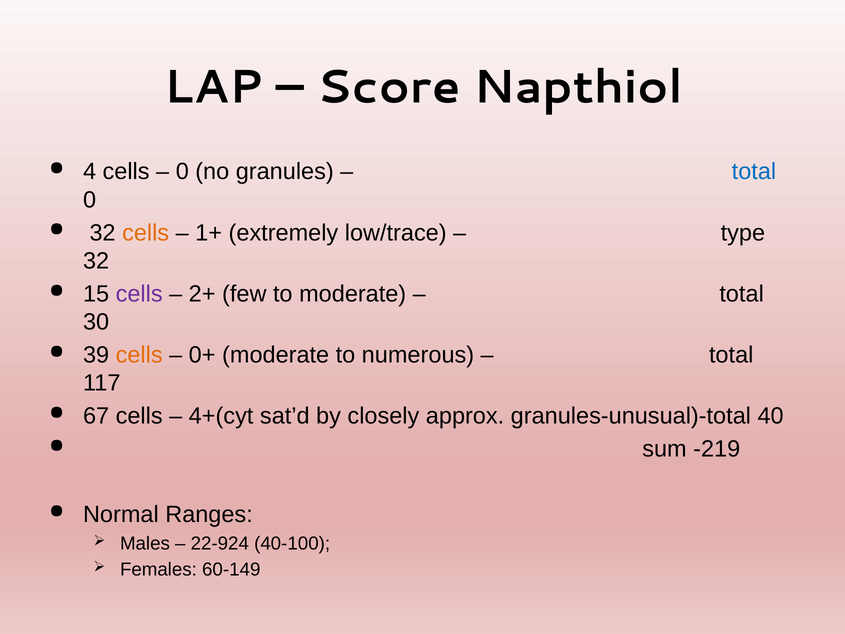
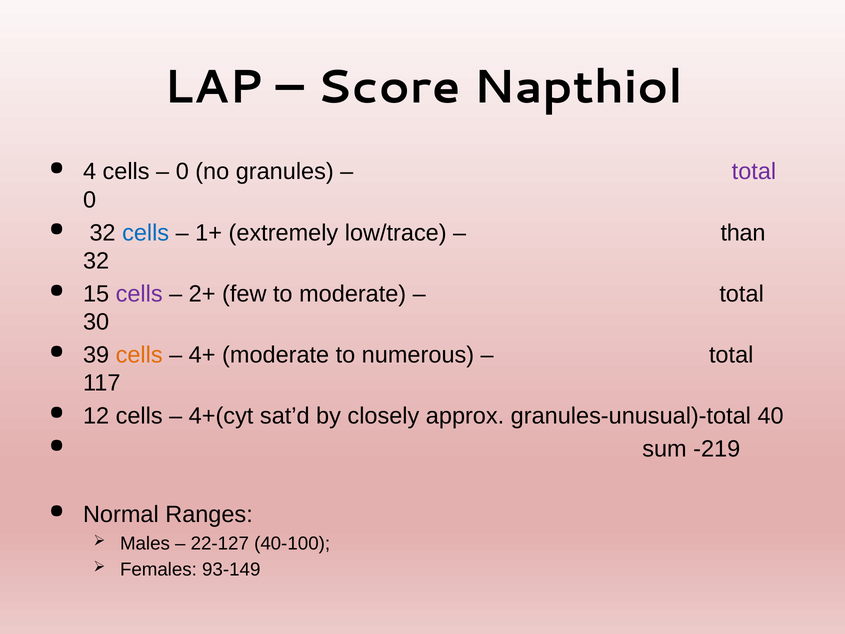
total at (754, 172) colour: blue -> purple
cells at (146, 233) colour: orange -> blue
type: type -> than
0+: 0+ -> 4+
67: 67 -> 12
22-924: 22-924 -> 22-127
60-149: 60-149 -> 93-149
